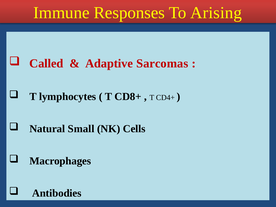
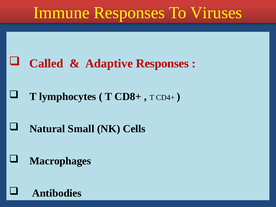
Arising: Arising -> Viruses
Adaptive Sarcomas: Sarcomas -> Responses
